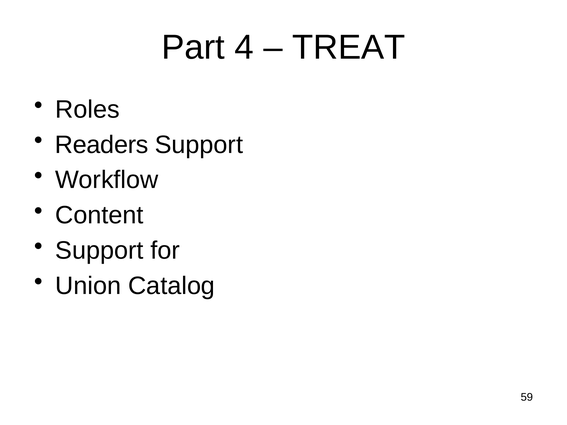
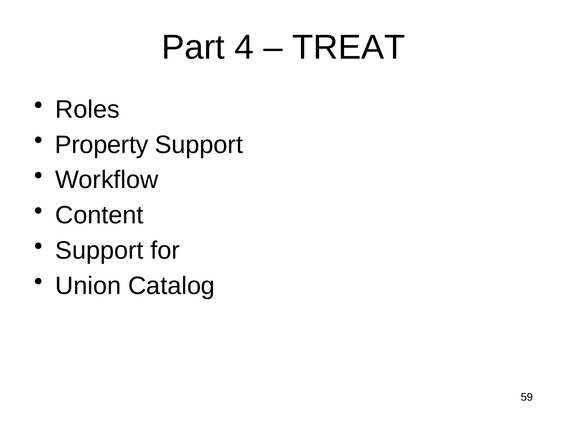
Readers: Readers -> Property
